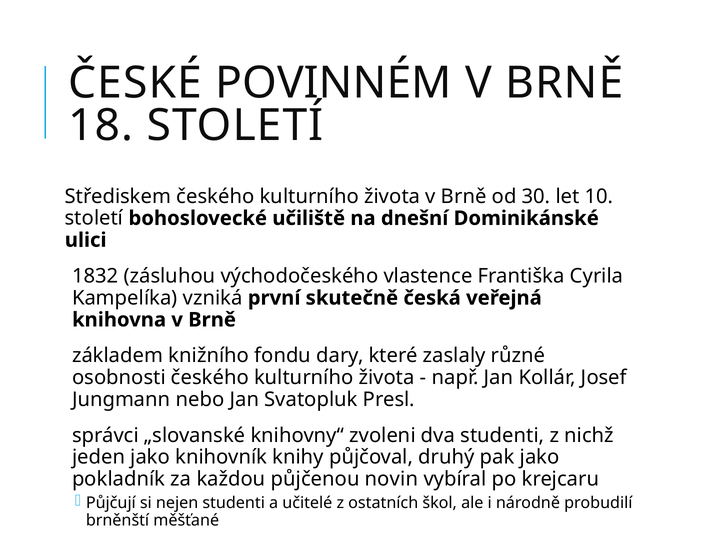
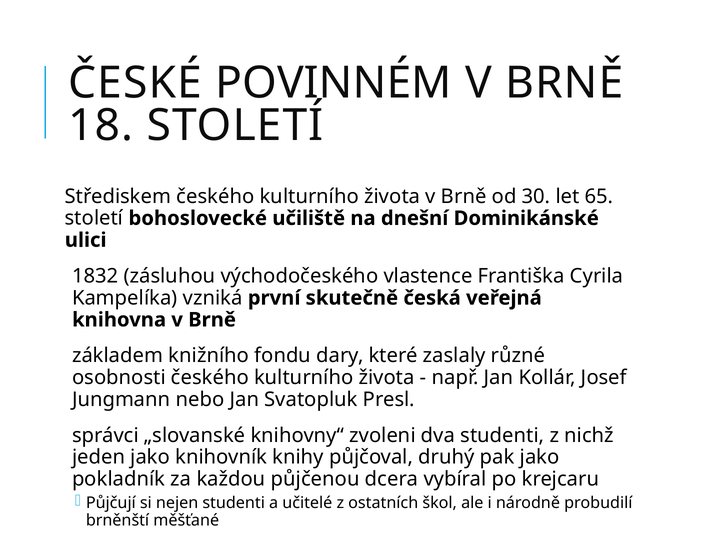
10: 10 -> 65
novin: novin -> dcera
